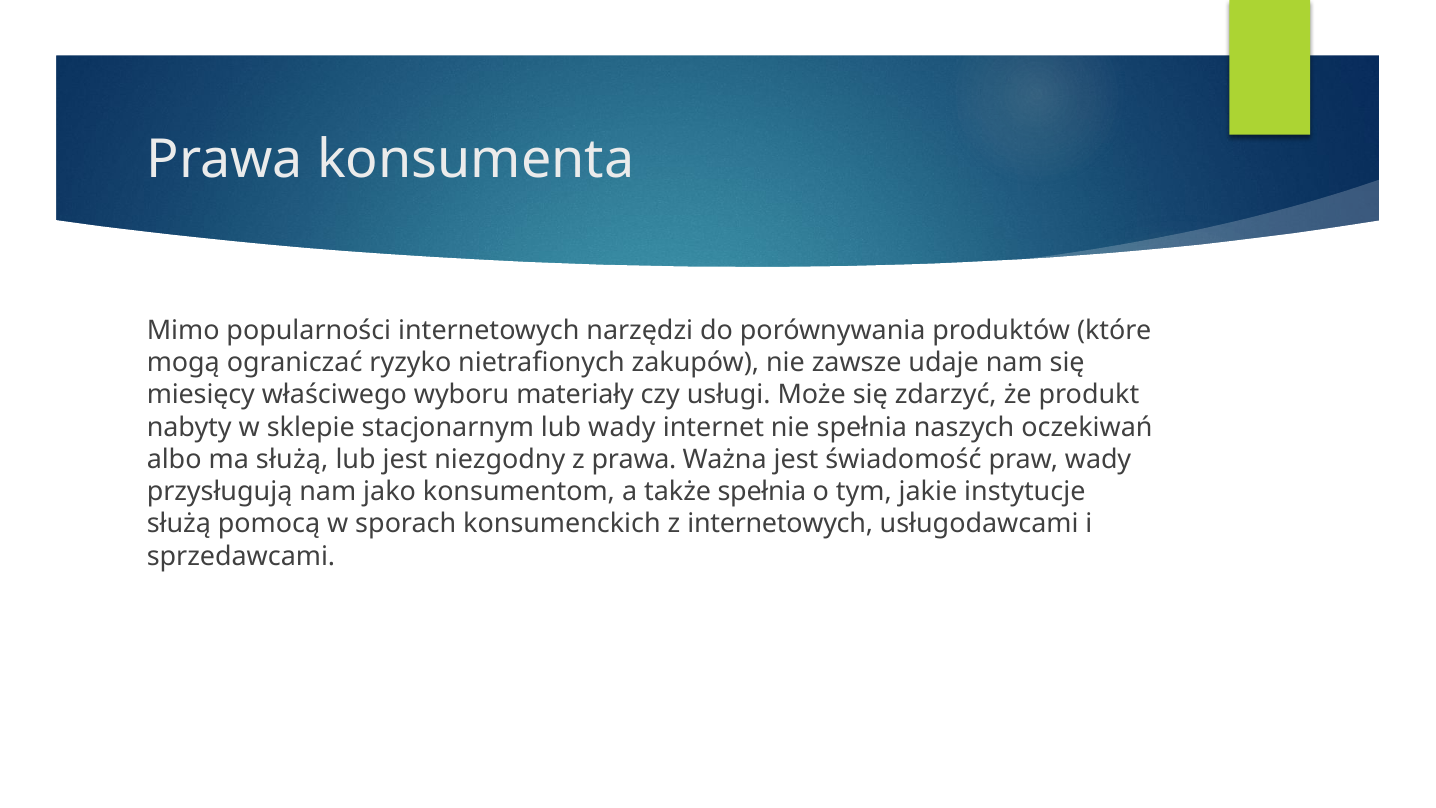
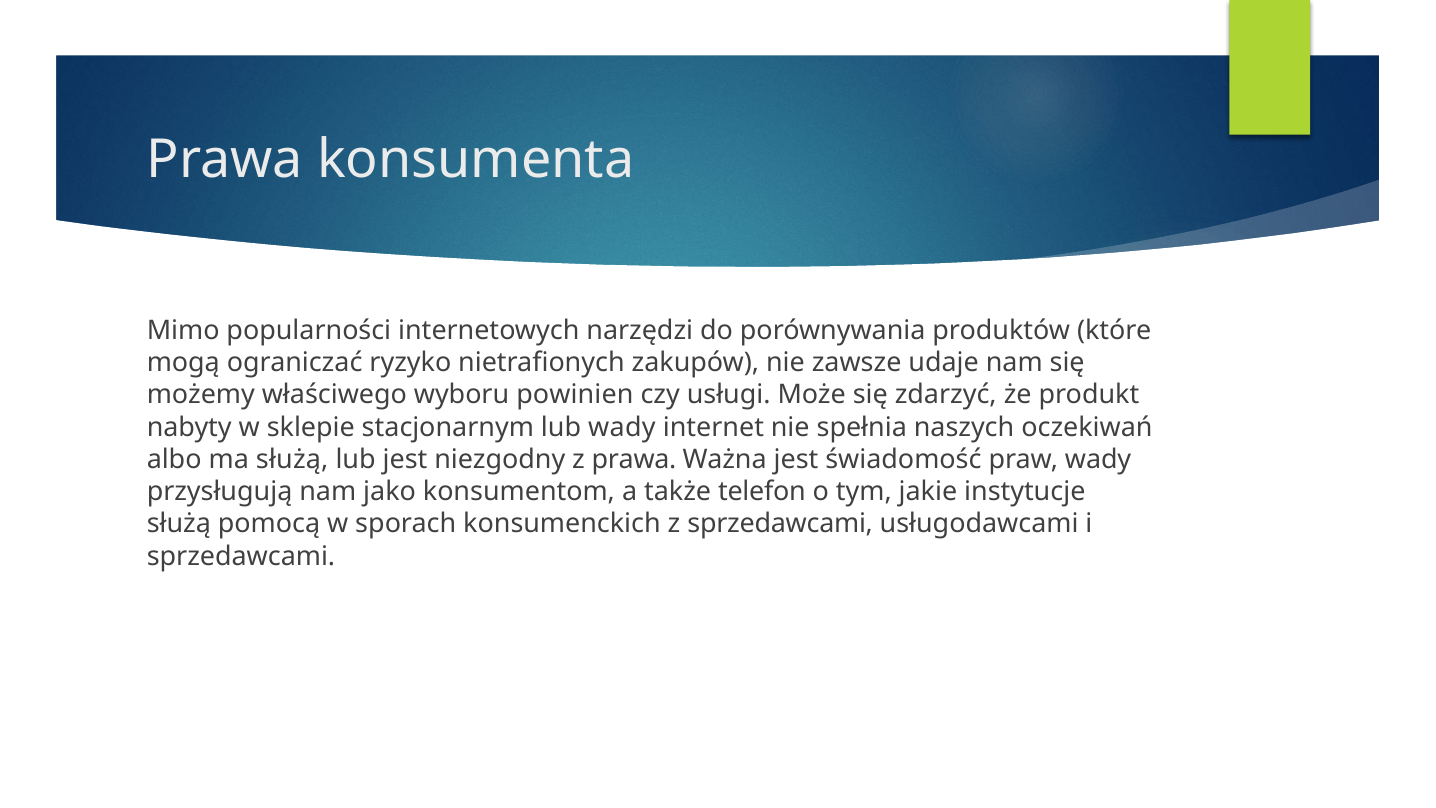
miesięcy: miesięcy -> możemy
materiały: materiały -> powinien
także spełnia: spełnia -> telefon
z internetowych: internetowych -> sprzedawcami
